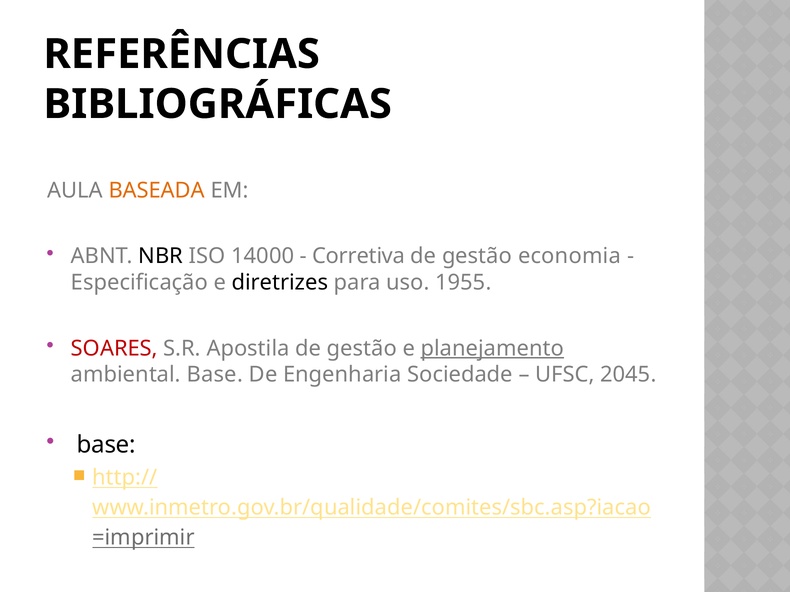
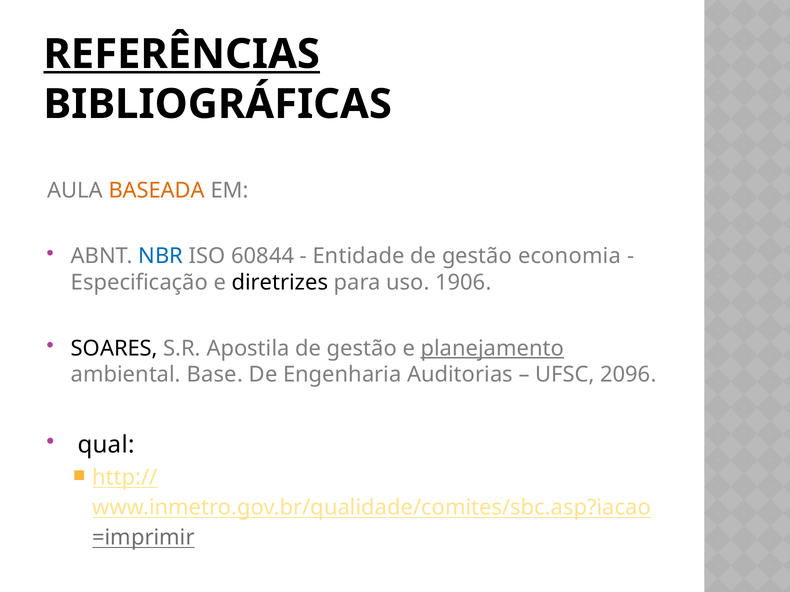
REFERÊNCIAS underline: none -> present
NBR colour: black -> blue
14000: 14000 -> 60844
Corretiva: Corretiva -> Entidade
1955: 1955 -> 1906
SOARES colour: red -> black
Sociedade: Sociedade -> Auditorias
2045: 2045 -> 2096
base at (106, 445): base -> qual
